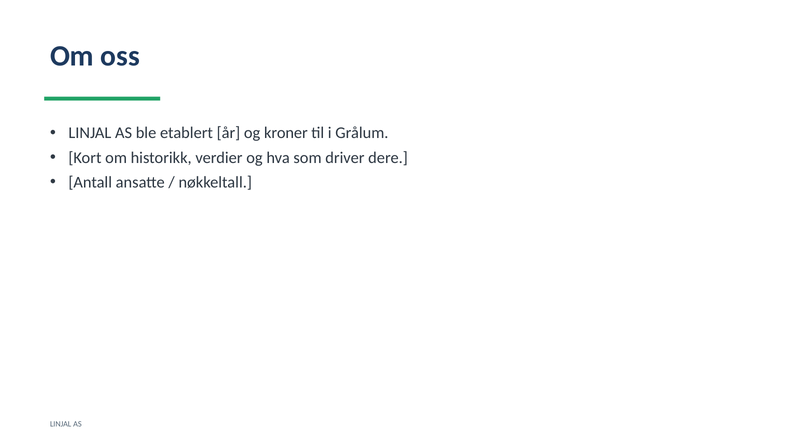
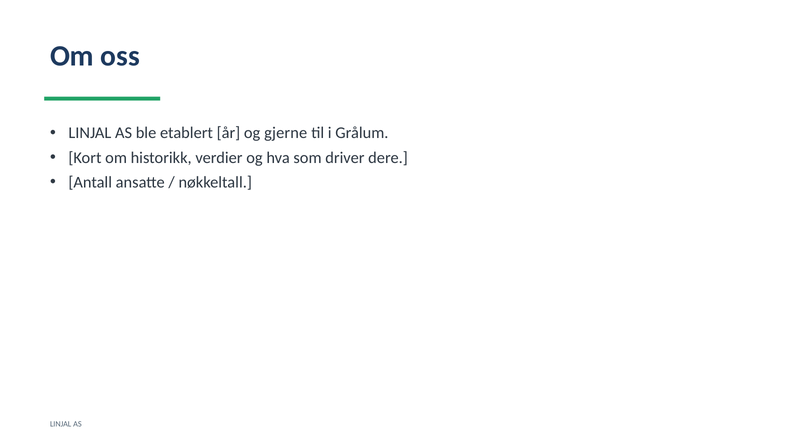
kroner: kroner -> gjerne
